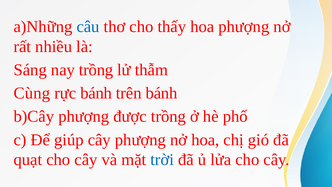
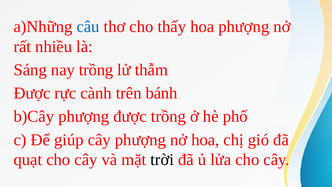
Cùng at (32, 93): Cùng -> Được
rực bánh: bánh -> cành
trời colour: blue -> black
